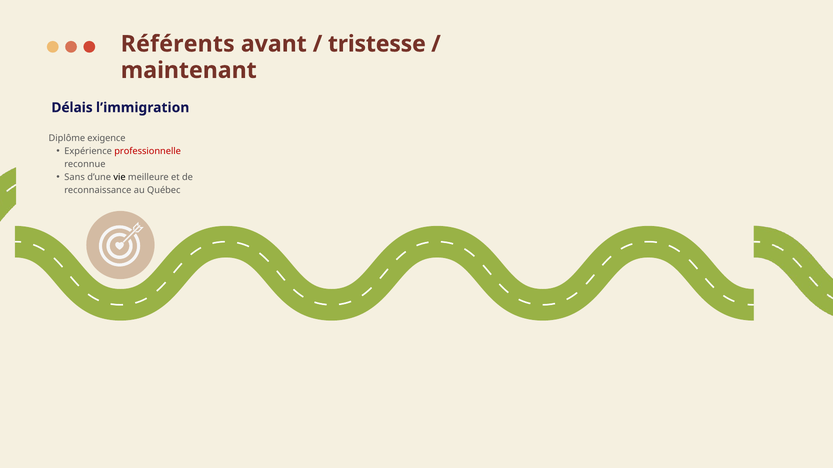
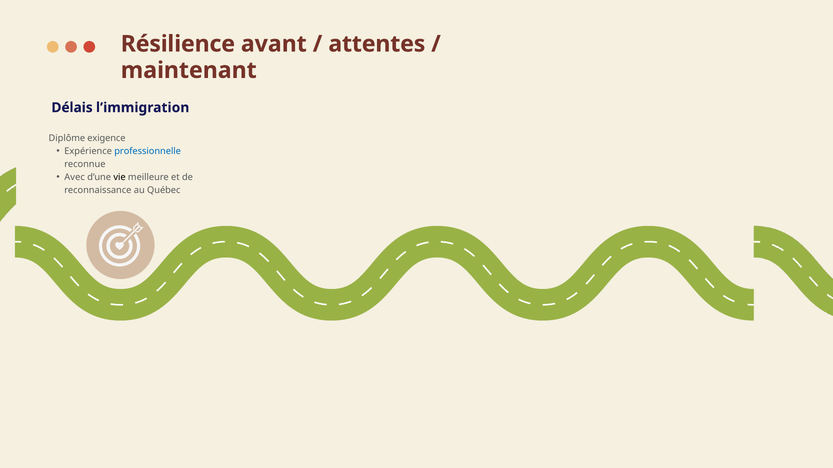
Référents: Référents -> Résilience
tristesse: tristesse -> attentes
professionnelle colour: red -> blue
Sans: Sans -> Avec
